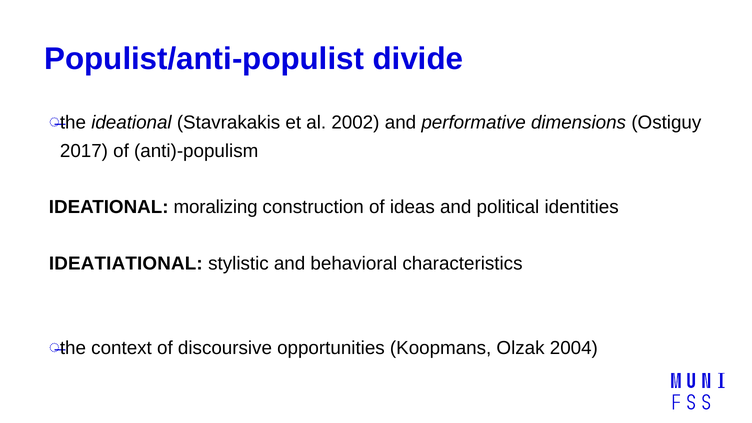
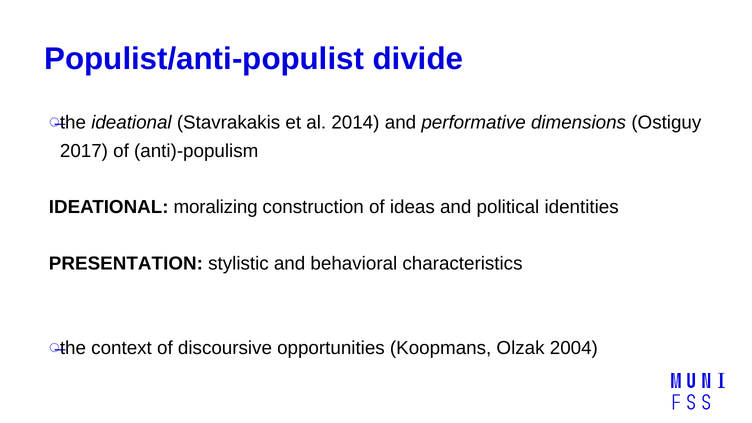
2002: 2002 -> 2014
IDEATIATIONAL: IDEATIATIONAL -> PRESENTATION
